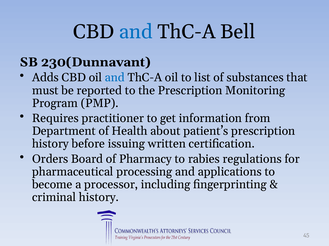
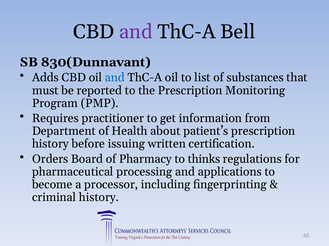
and at (136, 32) colour: blue -> purple
230(Dunnavant: 230(Dunnavant -> 830(Dunnavant
rabies: rabies -> thinks
